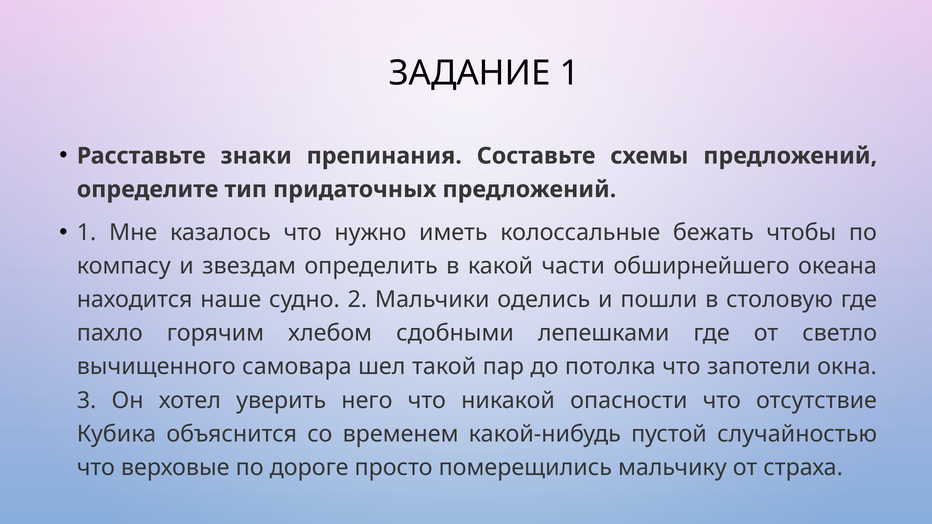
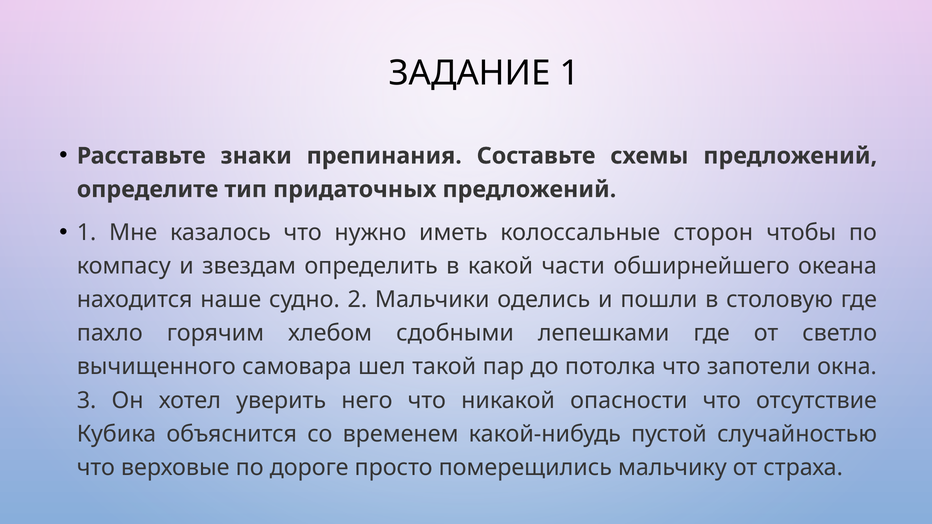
бежать: бежать -> сторон
